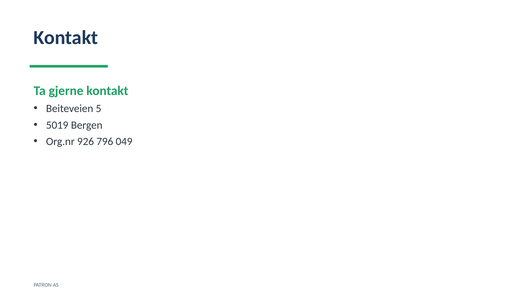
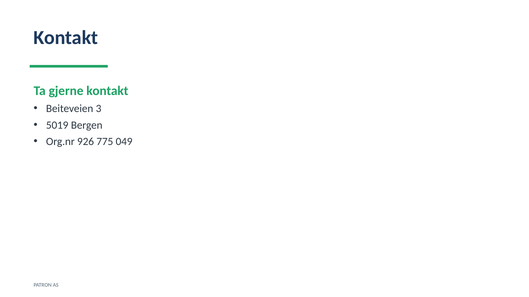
5: 5 -> 3
796: 796 -> 775
